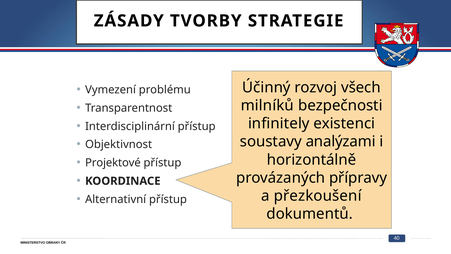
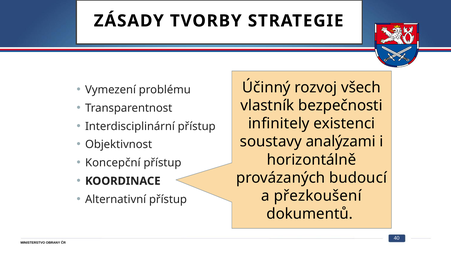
milníků: milníků -> vlastník
Projektové: Projektové -> Koncepční
přípravy: přípravy -> budoucí
